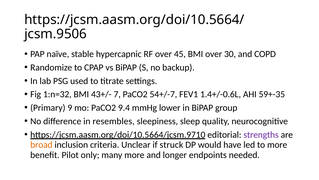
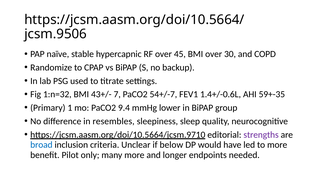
9: 9 -> 1
broad colour: orange -> blue
struck: struck -> below
